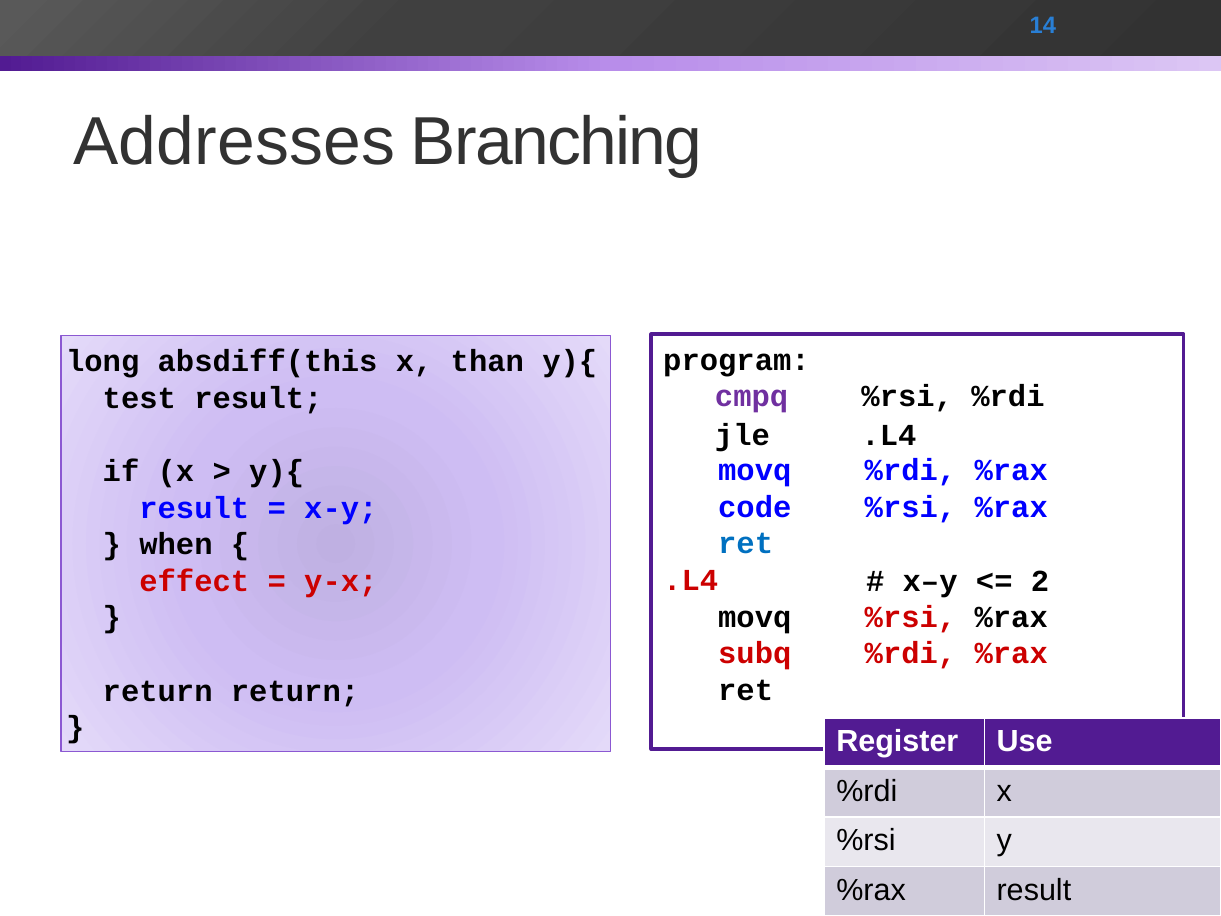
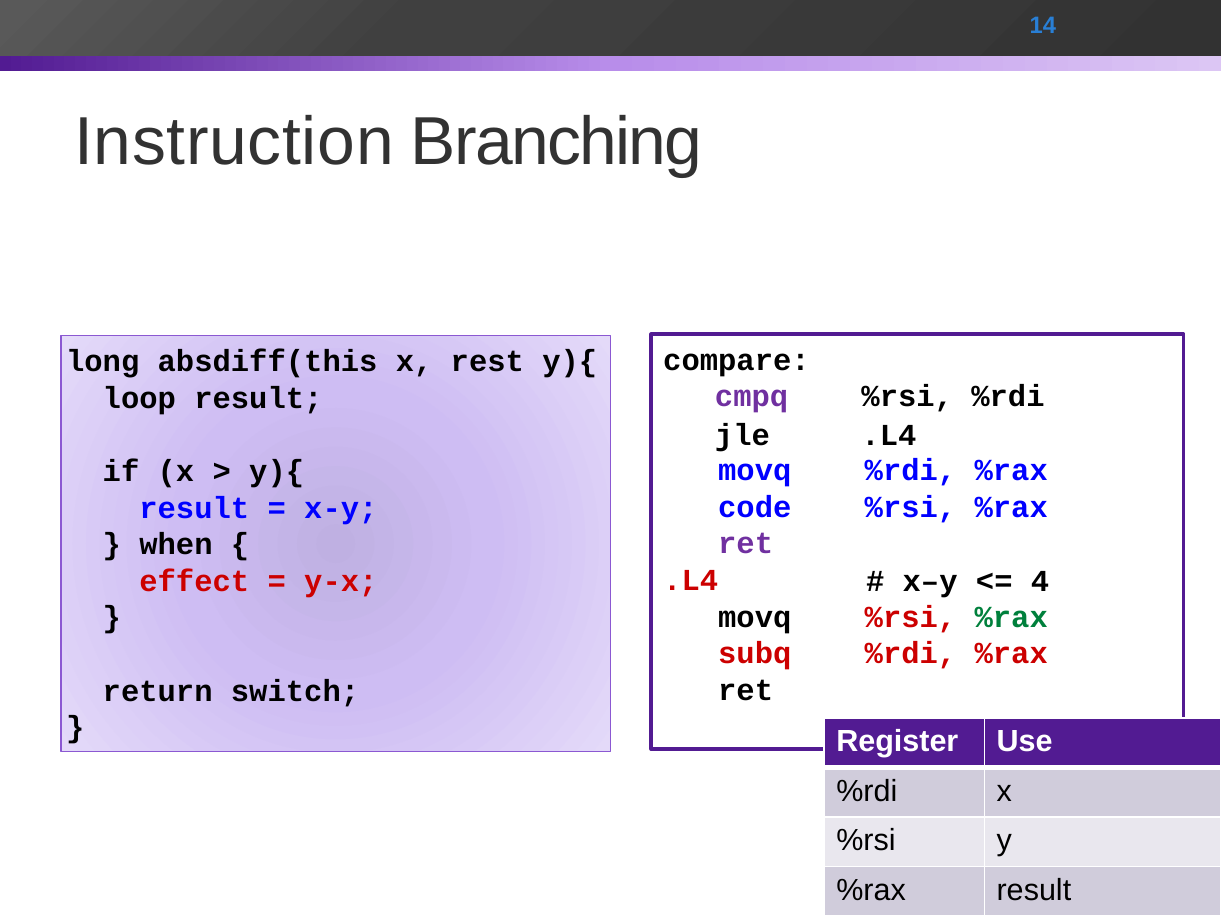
Addresses: Addresses -> Instruction
program: program -> compare
than: than -> rest
test: test -> loop
ret at (746, 544) colour: blue -> purple
2: 2 -> 4
%rax at (1011, 617) colour: black -> green
return return: return -> switch
